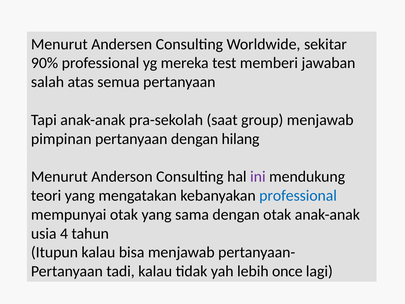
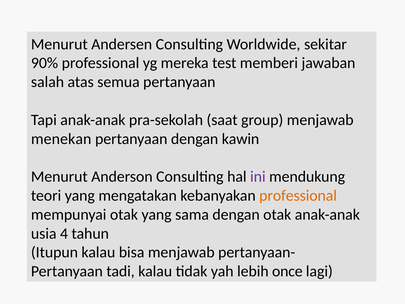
pimpinan: pimpinan -> menekan
hilang: hilang -> kawin
professional at (298, 195) colour: blue -> orange
